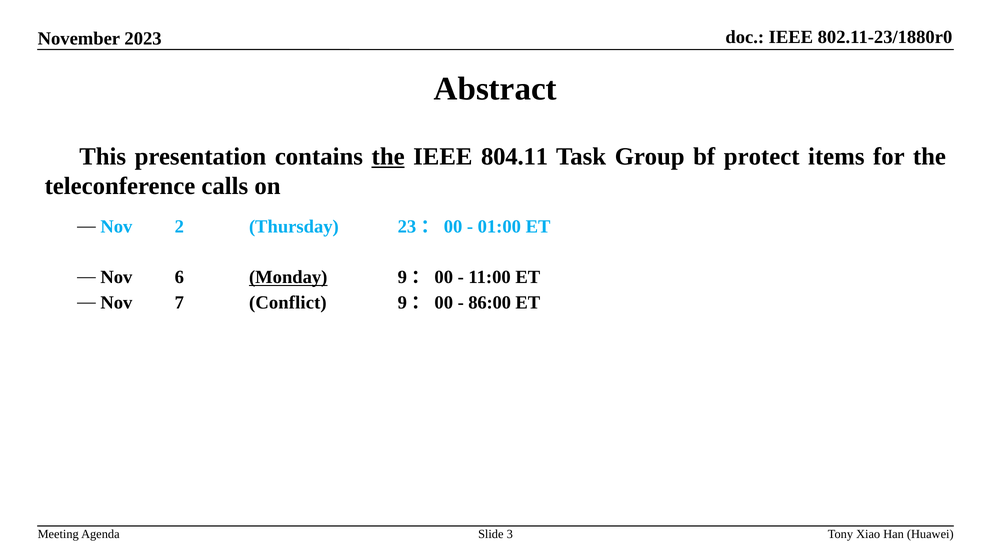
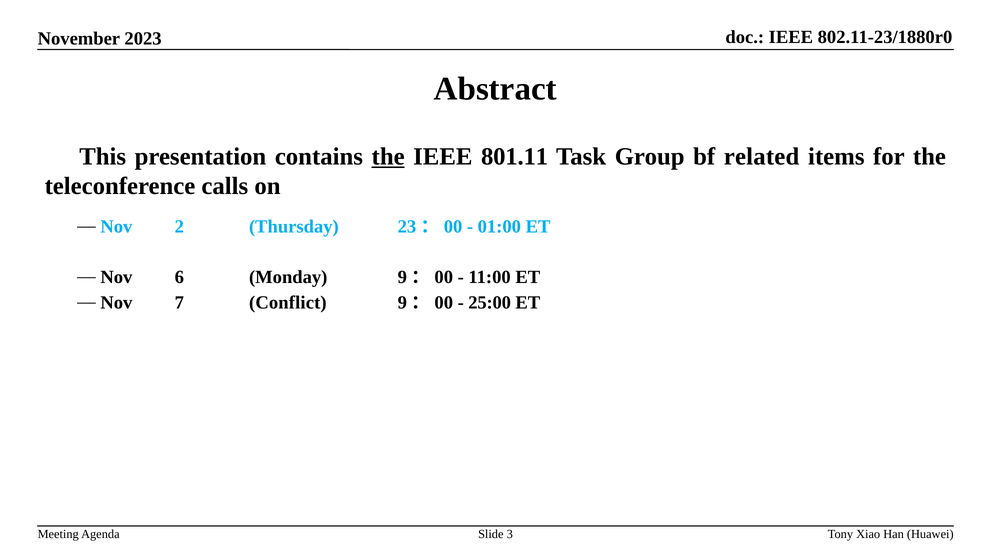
804.11: 804.11 -> 801.11
protect: protect -> related
Monday underline: present -> none
86:00: 86:00 -> 25:00
